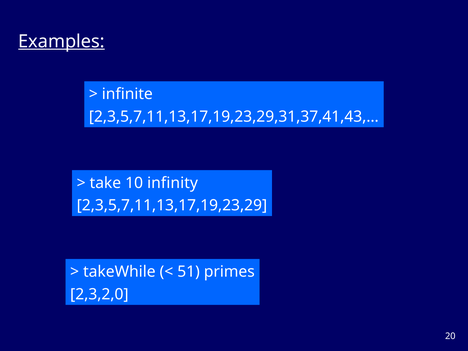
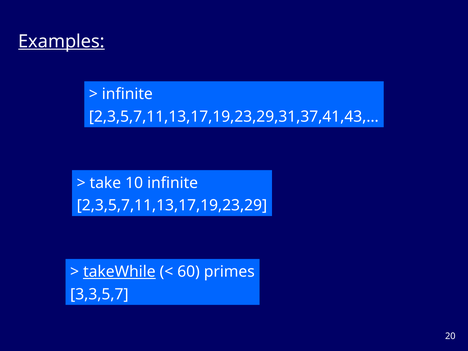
10 infinity: infinity -> infinite
takeWhile underline: none -> present
51: 51 -> 60
2,3,2,0: 2,3,2,0 -> 3,3,5,7
